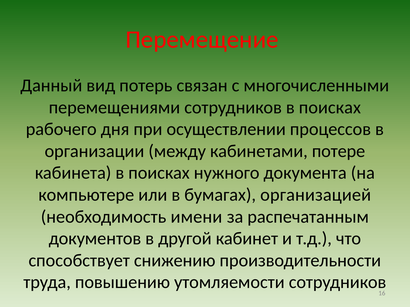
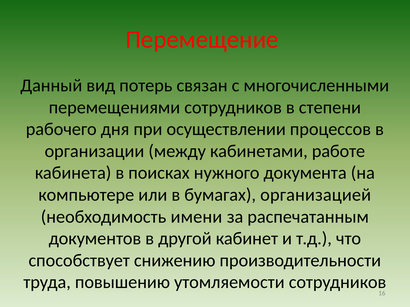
сотрудников в поисках: поисках -> степени
потере: потере -> работе
